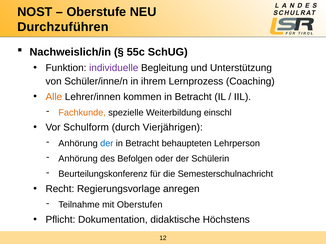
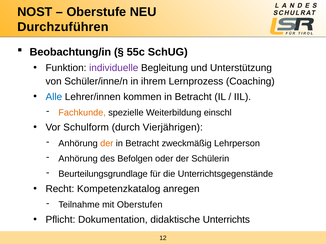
Nachweislich/in: Nachweislich/in -> Beobachtung/in
Alle colour: orange -> blue
der at (107, 144) colour: blue -> orange
behaupteten: behaupteten -> zweckmäßig
Beurteilungskonferenz: Beurteilungskonferenz -> Beurteilungsgrundlage
Semesterschulnachricht: Semesterschulnachricht -> Unterrichtsgegenstände
Regierungsvorlage: Regierungsvorlage -> Kompetenzkatalog
Höchstens: Höchstens -> Unterrichts
